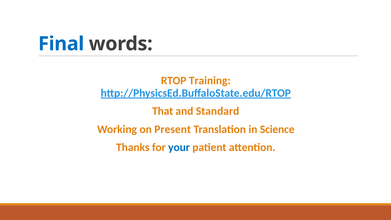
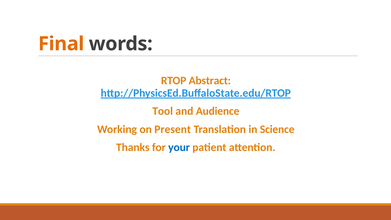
Final colour: blue -> orange
Training: Training -> Abstract
That: That -> Tool
Standard: Standard -> Audience
